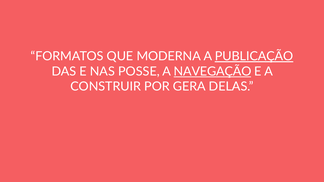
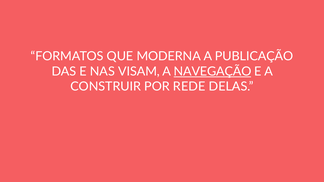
PUBLICAÇÃO underline: present -> none
POSSE: POSSE -> VISAM
GERA: GERA -> REDE
